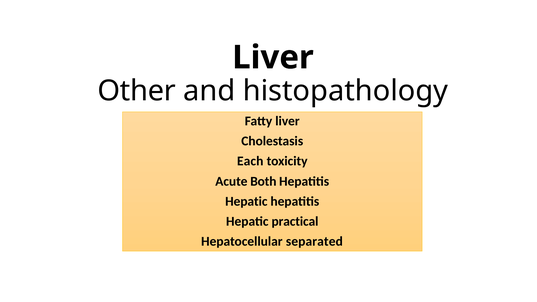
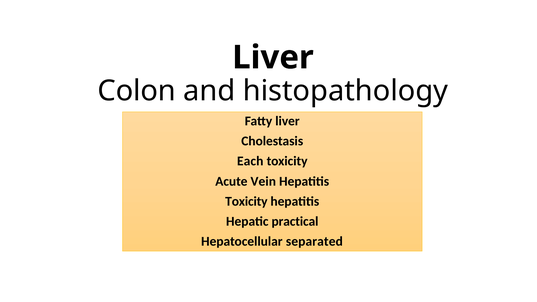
Other: Other -> Colon
Both: Both -> Vein
Hepatic at (246, 201): Hepatic -> Toxicity
